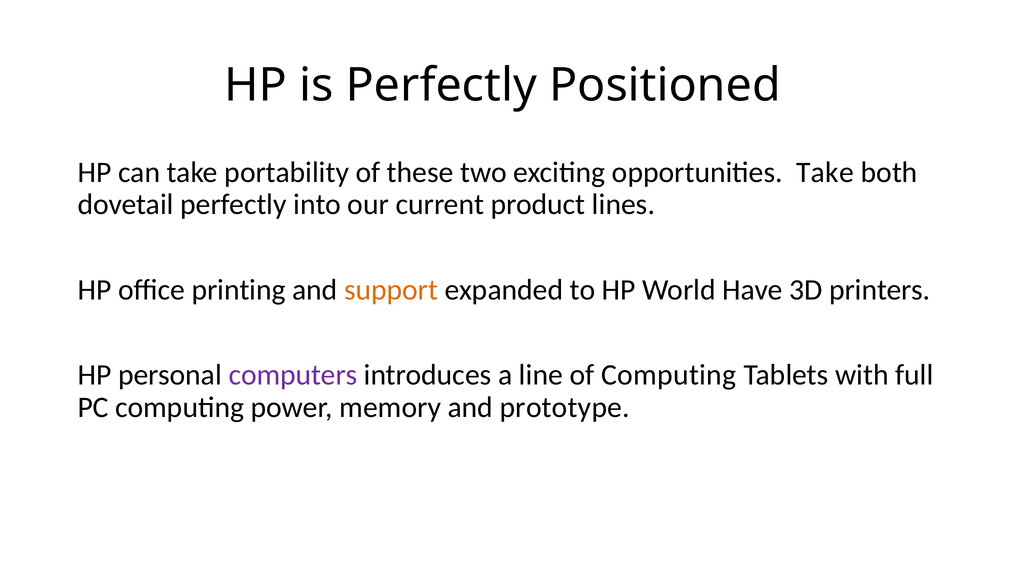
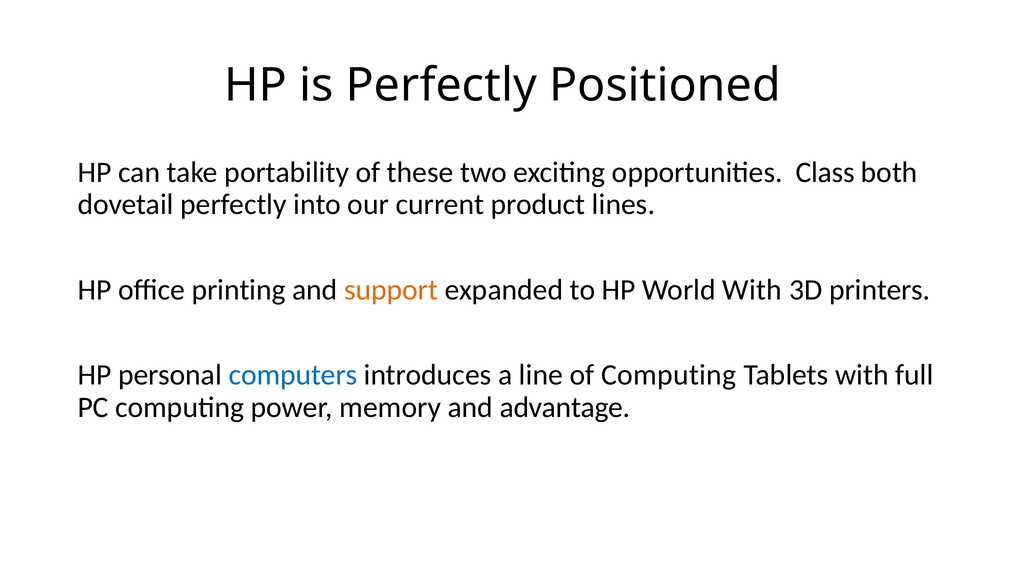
opportunities Take: Take -> Class
World Have: Have -> With
computers colour: purple -> blue
prototype: prototype -> advantage
